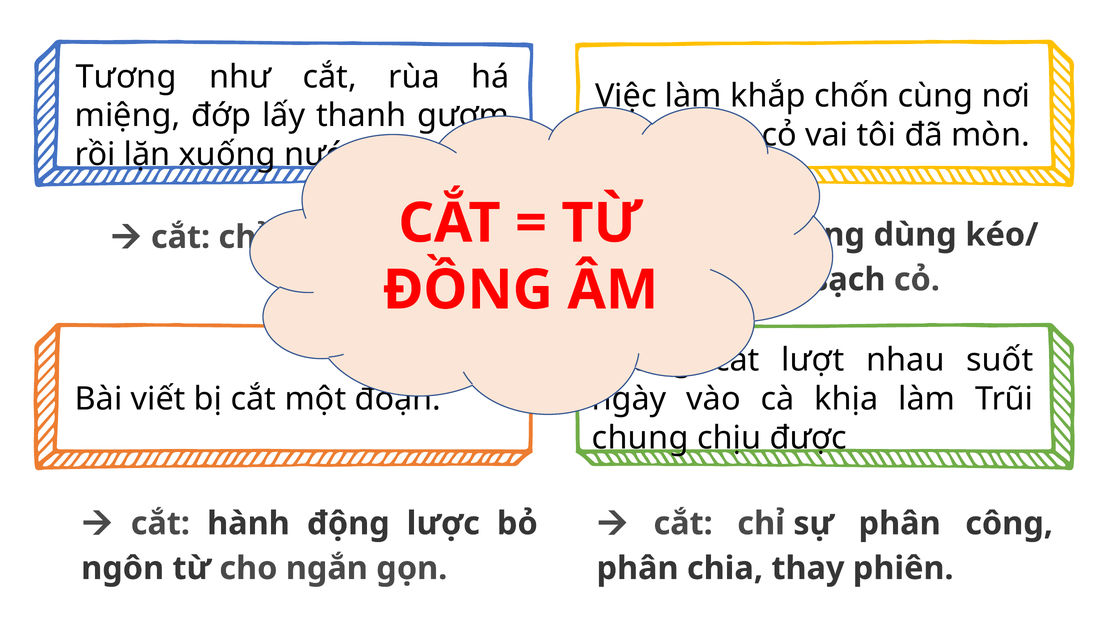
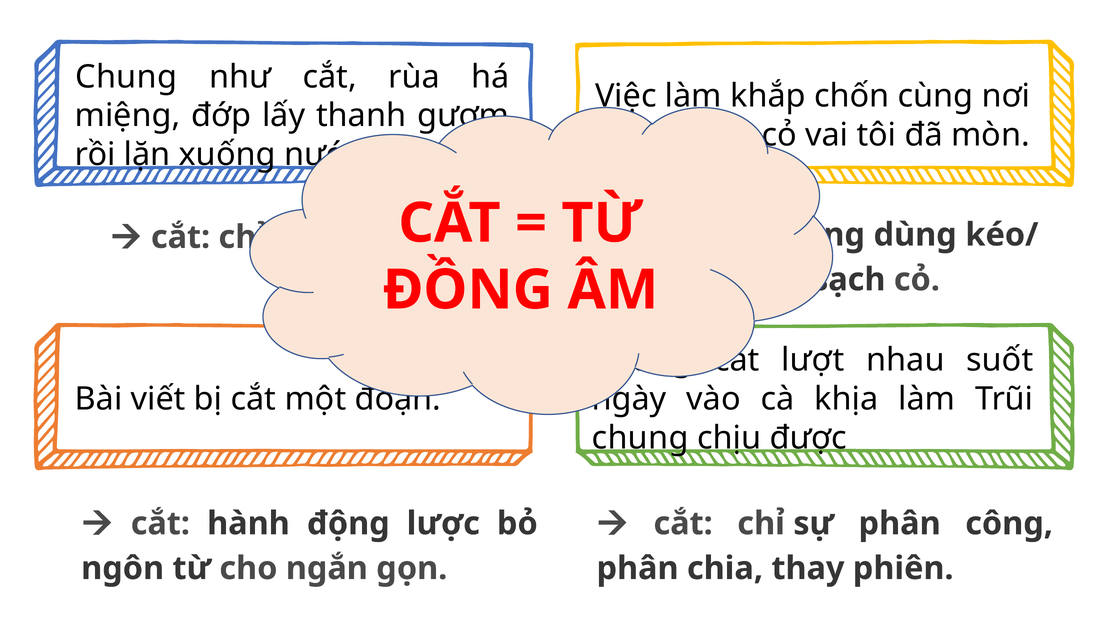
Tương at (126, 77): Tương -> Chung
